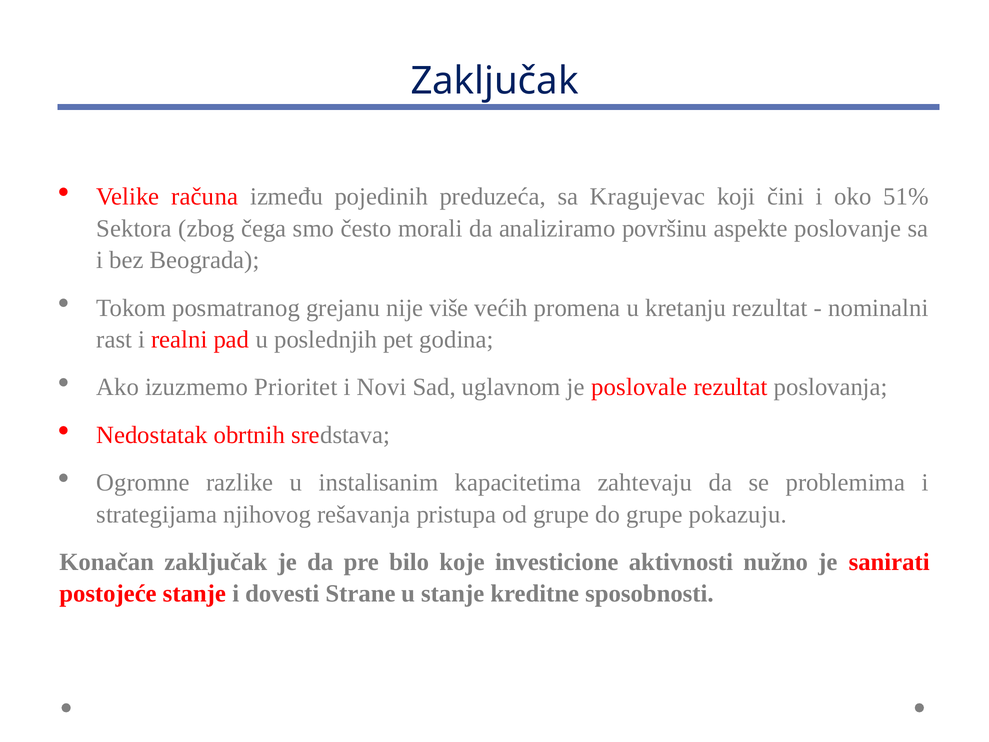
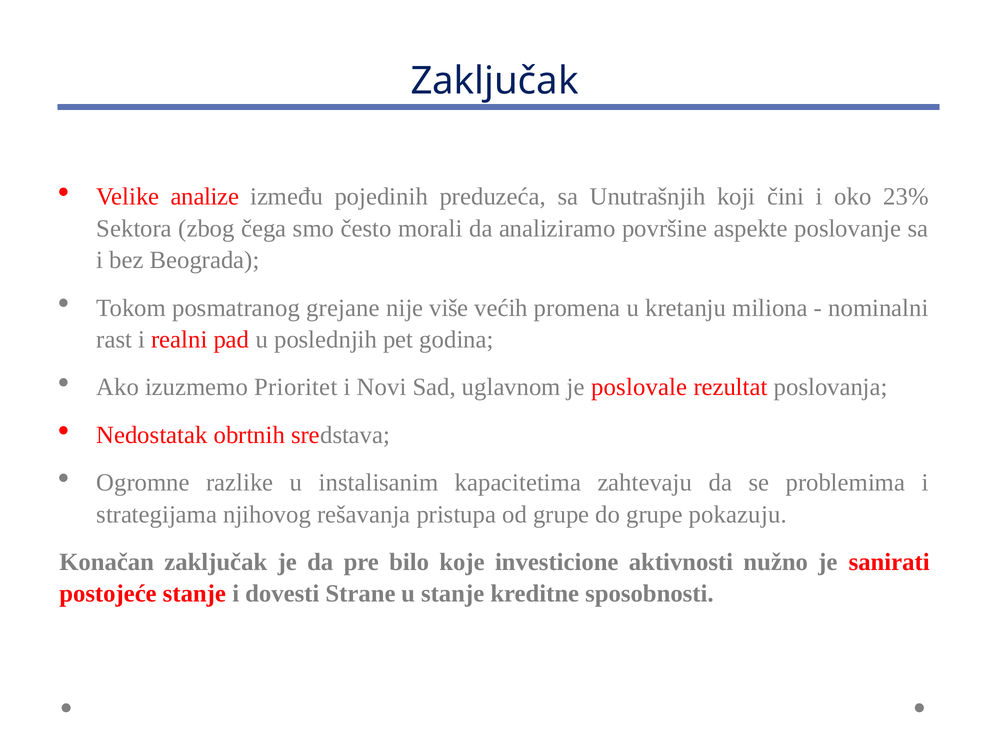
računa: računa -> analize
Kragujevac: Kragujevac -> Unutrašnjih
51%: 51% -> 23%
površinu: površinu -> površine
grejanu: grejanu -> grejane
kretanju rezultat: rezultat -> miliona
